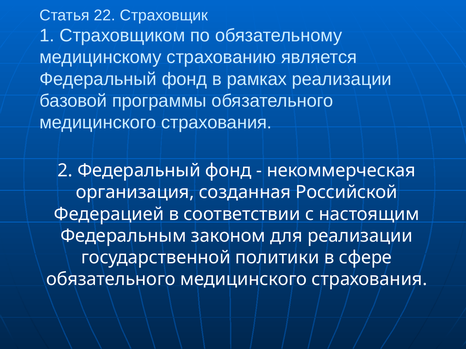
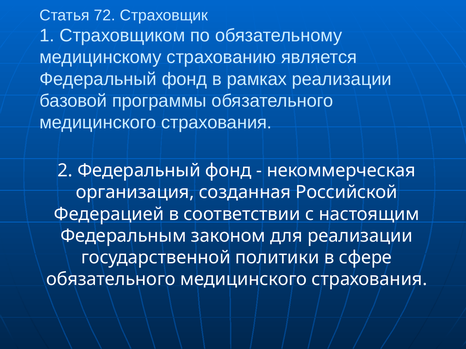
22: 22 -> 72
